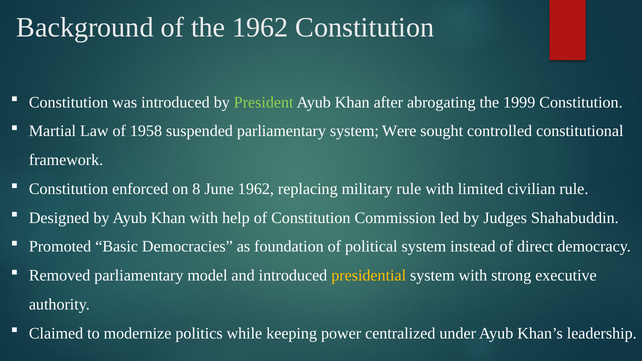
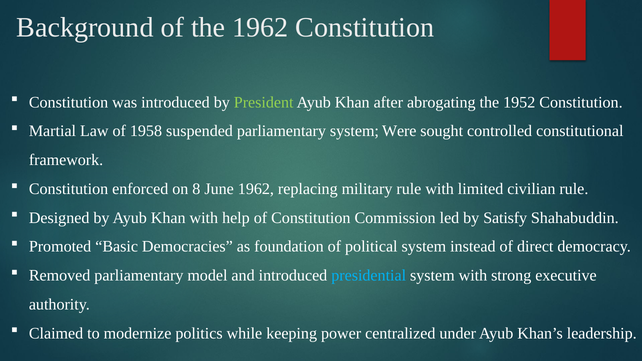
1999: 1999 -> 1952
Judges: Judges -> Satisfy
presidential colour: yellow -> light blue
